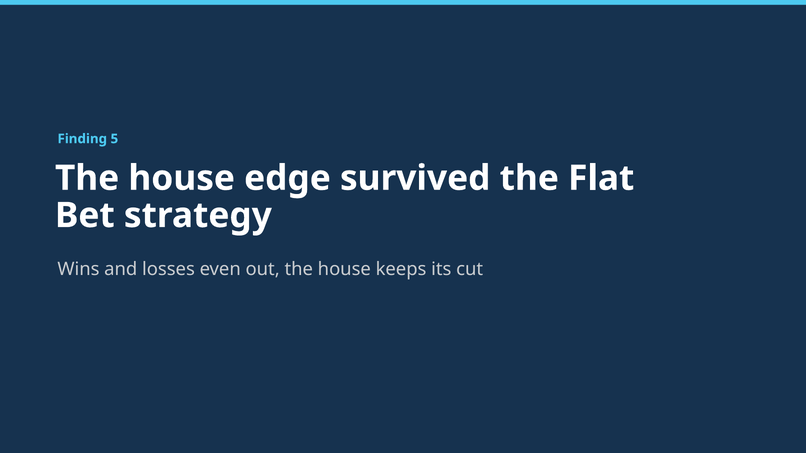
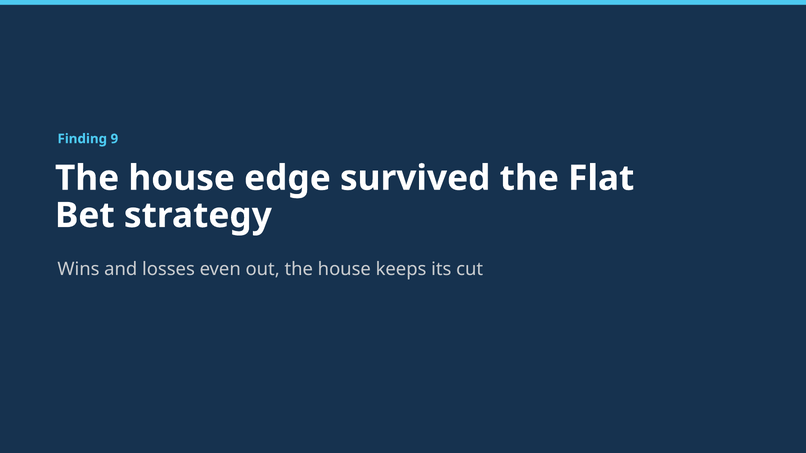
5: 5 -> 9
